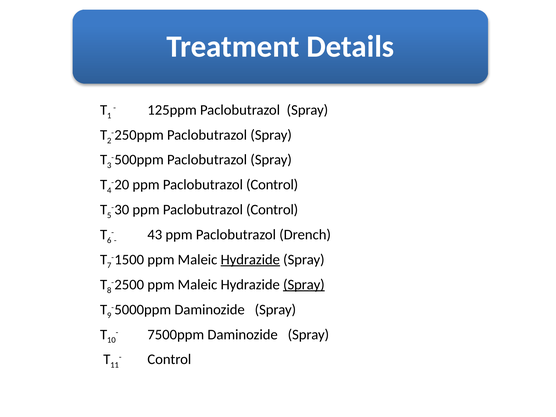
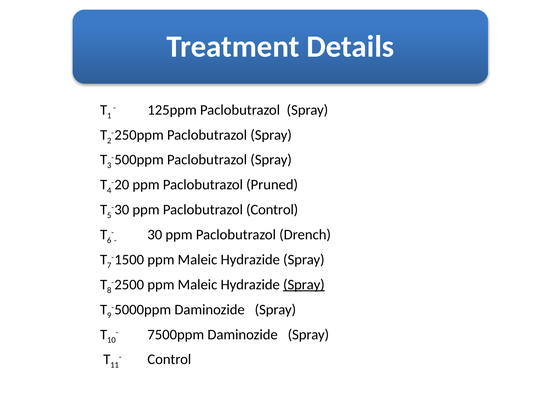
Control at (272, 185): Control -> Pruned
43: 43 -> 30
Hydrazide at (250, 260) underline: present -> none
